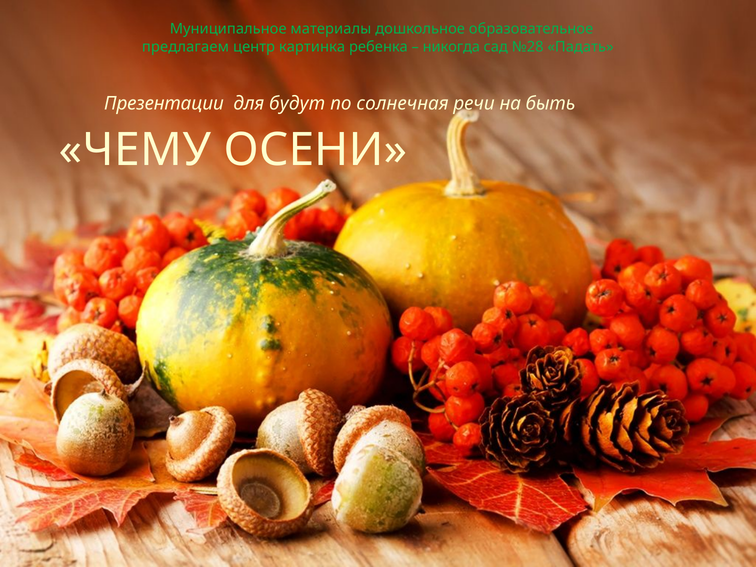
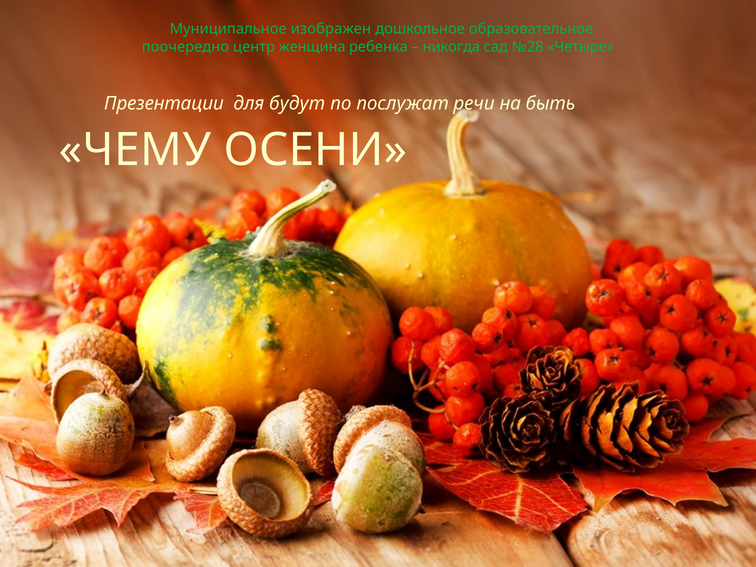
материалы: материалы -> изображен
предлагаем: предлагаем -> поочередно
картинка: картинка -> женщина
Падать: Падать -> Четыре
солнечная: солнечная -> послужат
